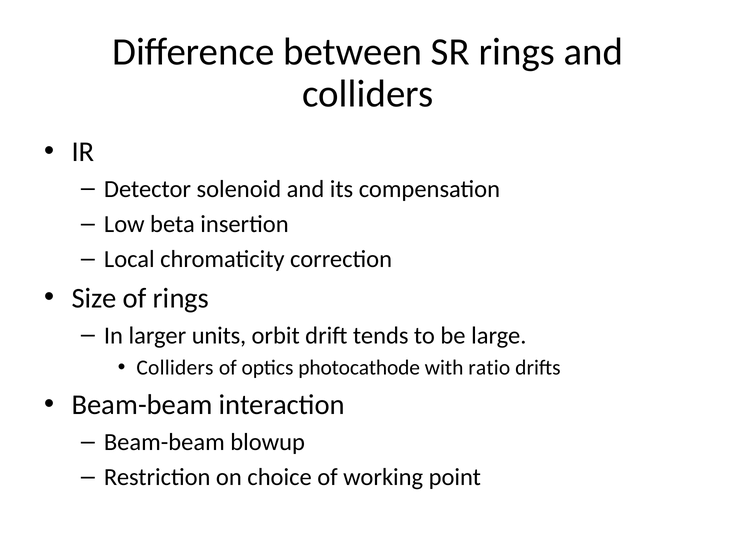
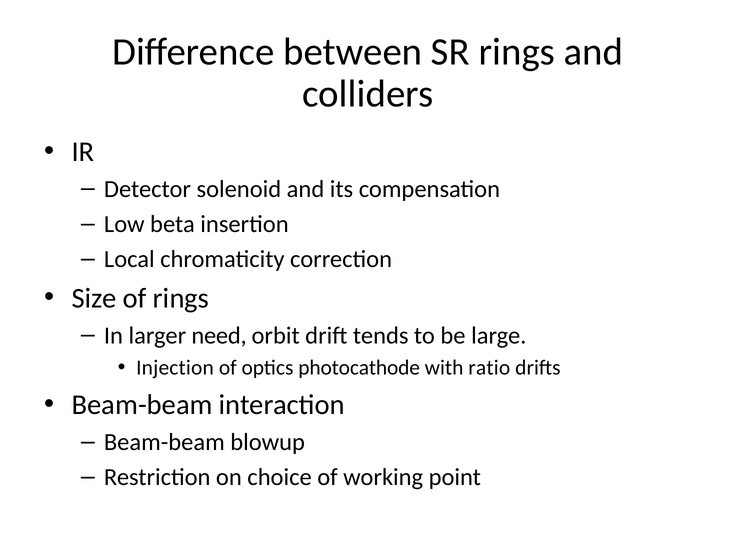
units: units -> need
Colliders at (175, 368): Colliders -> Injection
